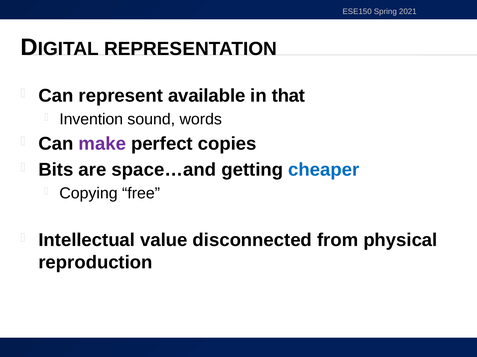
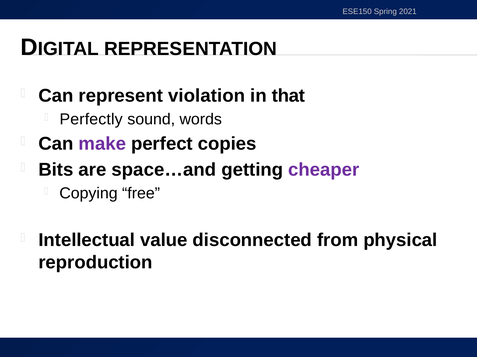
available: available -> violation
Invention: Invention -> Perfectly
cheaper colour: blue -> purple
